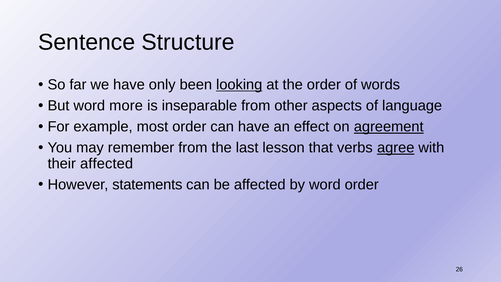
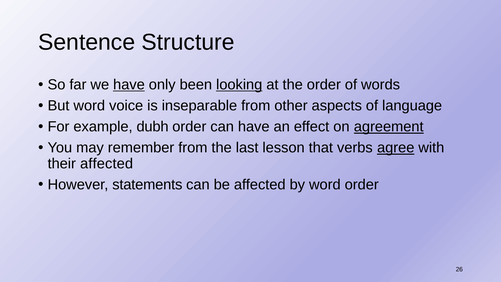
have at (129, 85) underline: none -> present
more: more -> voice
most: most -> dubh
